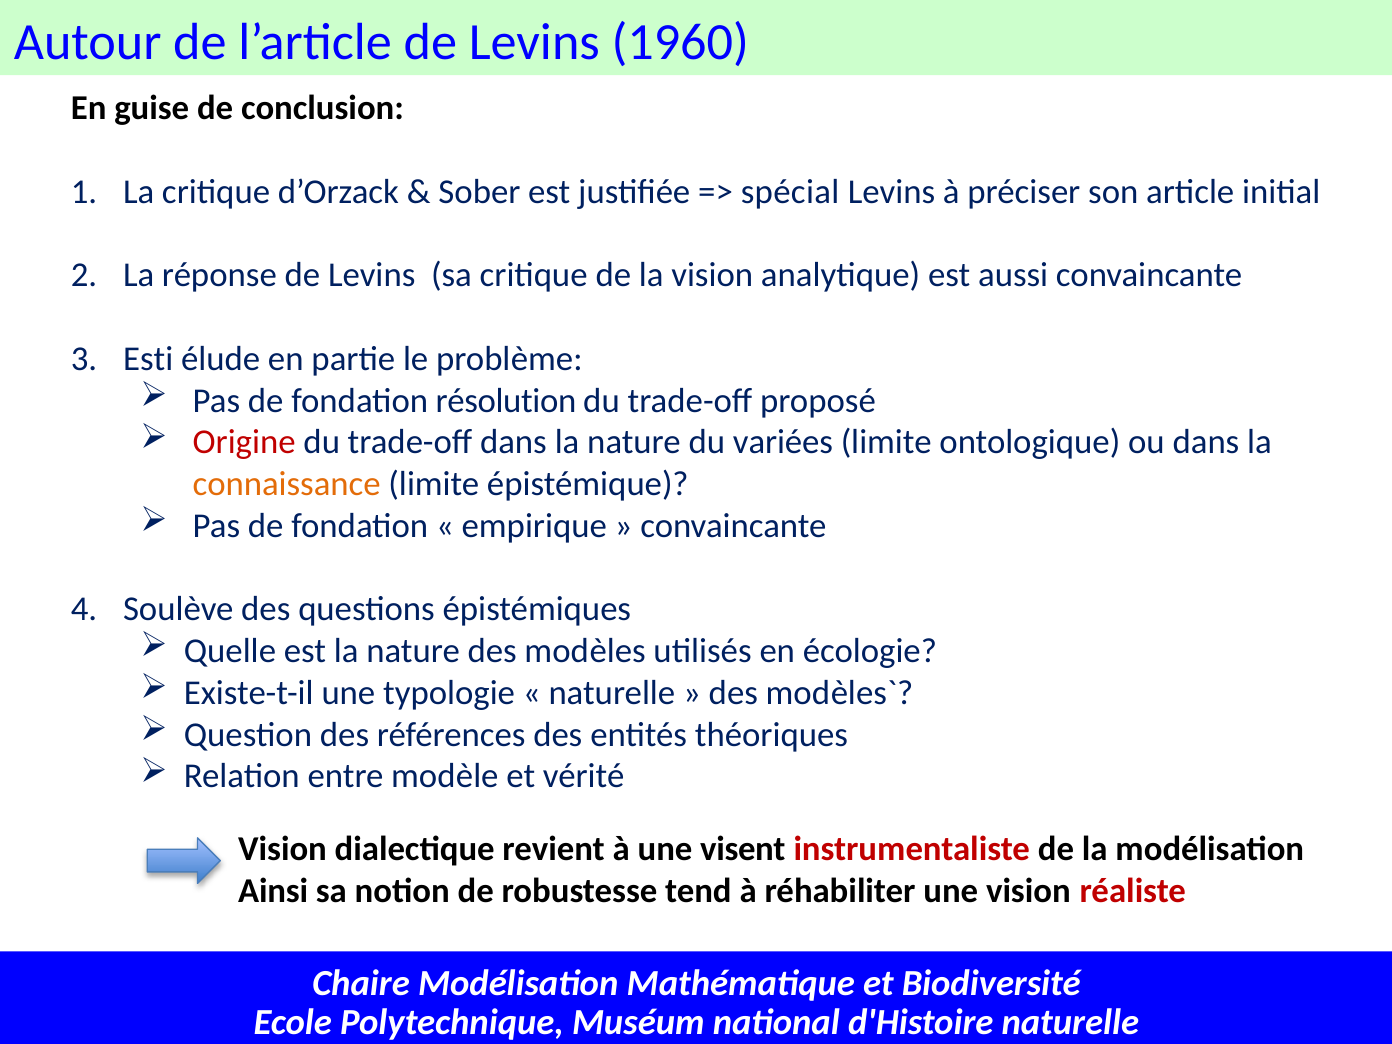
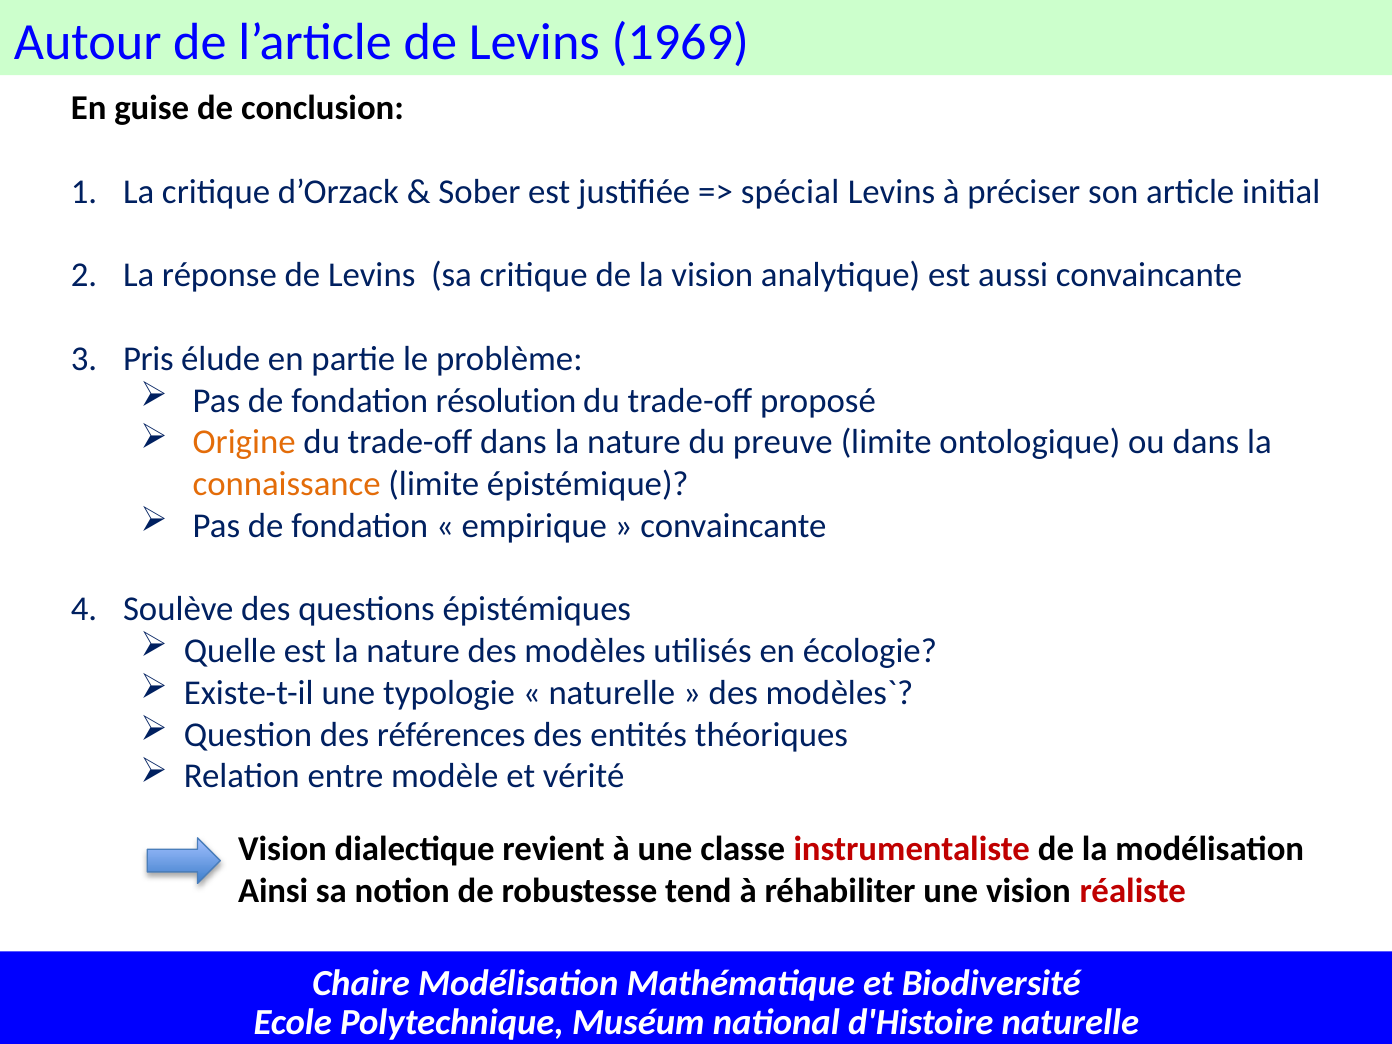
1960: 1960 -> 1969
Esti: Esti -> Pris
Origine colour: red -> orange
variées: variées -> preuve
visent: visent -> classe
